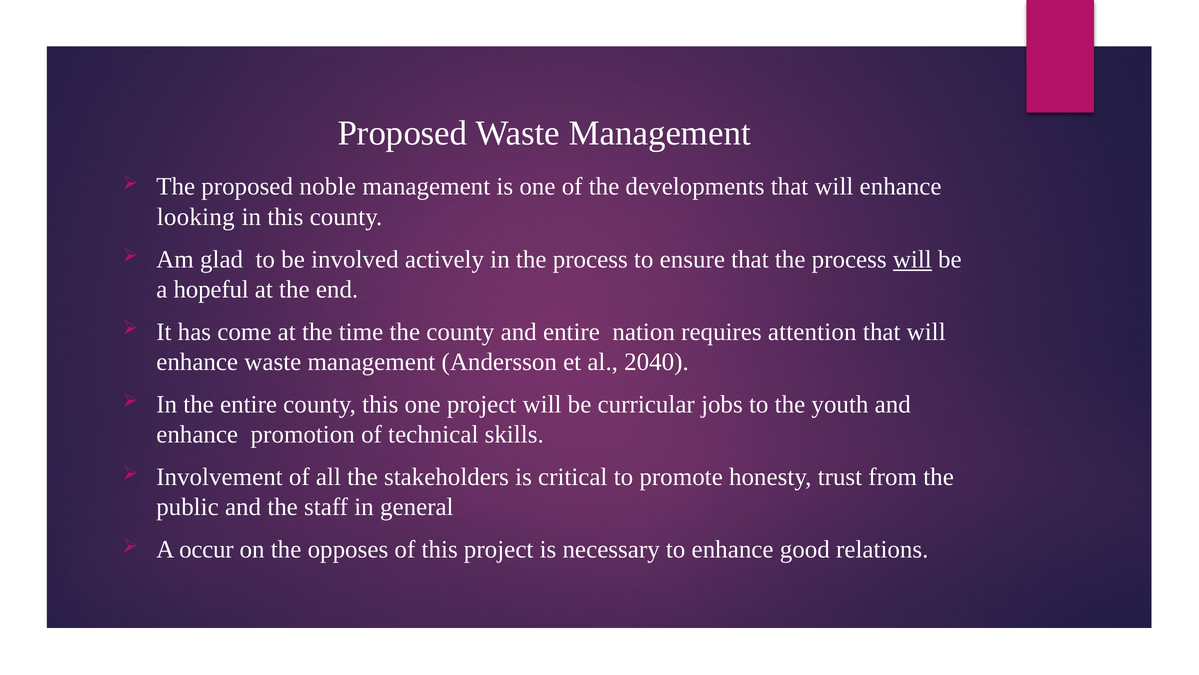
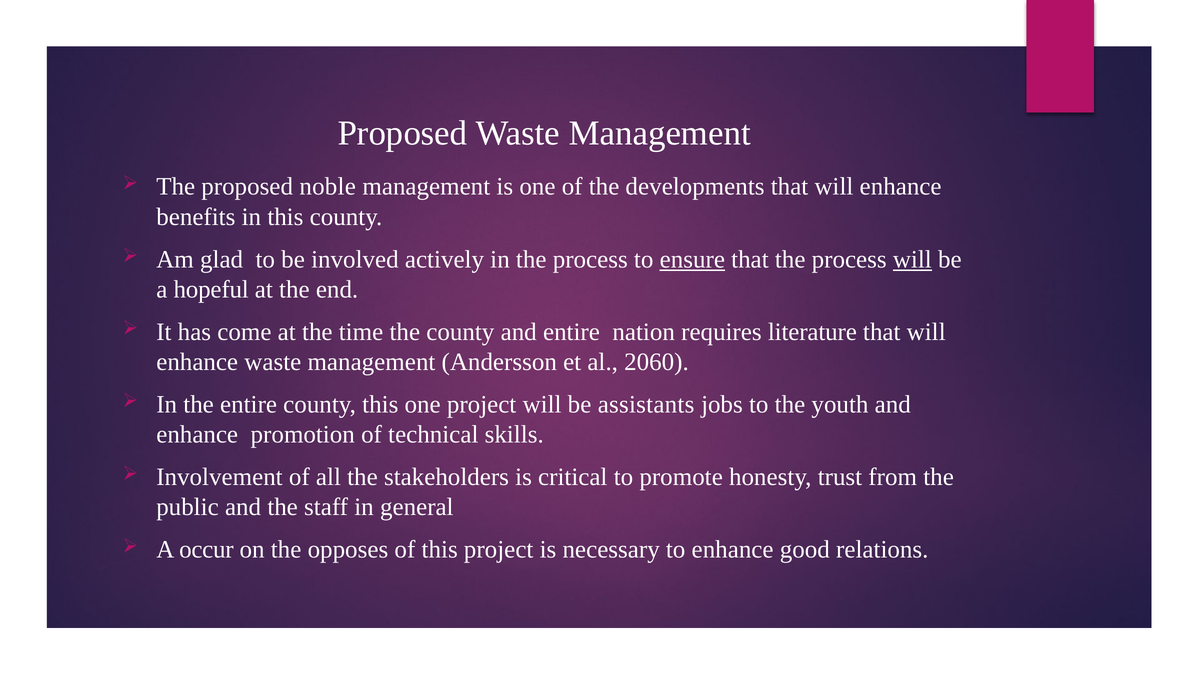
looking: looking -> benefits
ensure underline: none -> present
attention: attention -> literature
2040: 2040 -> 2060
curricular: curricular -> assistants
